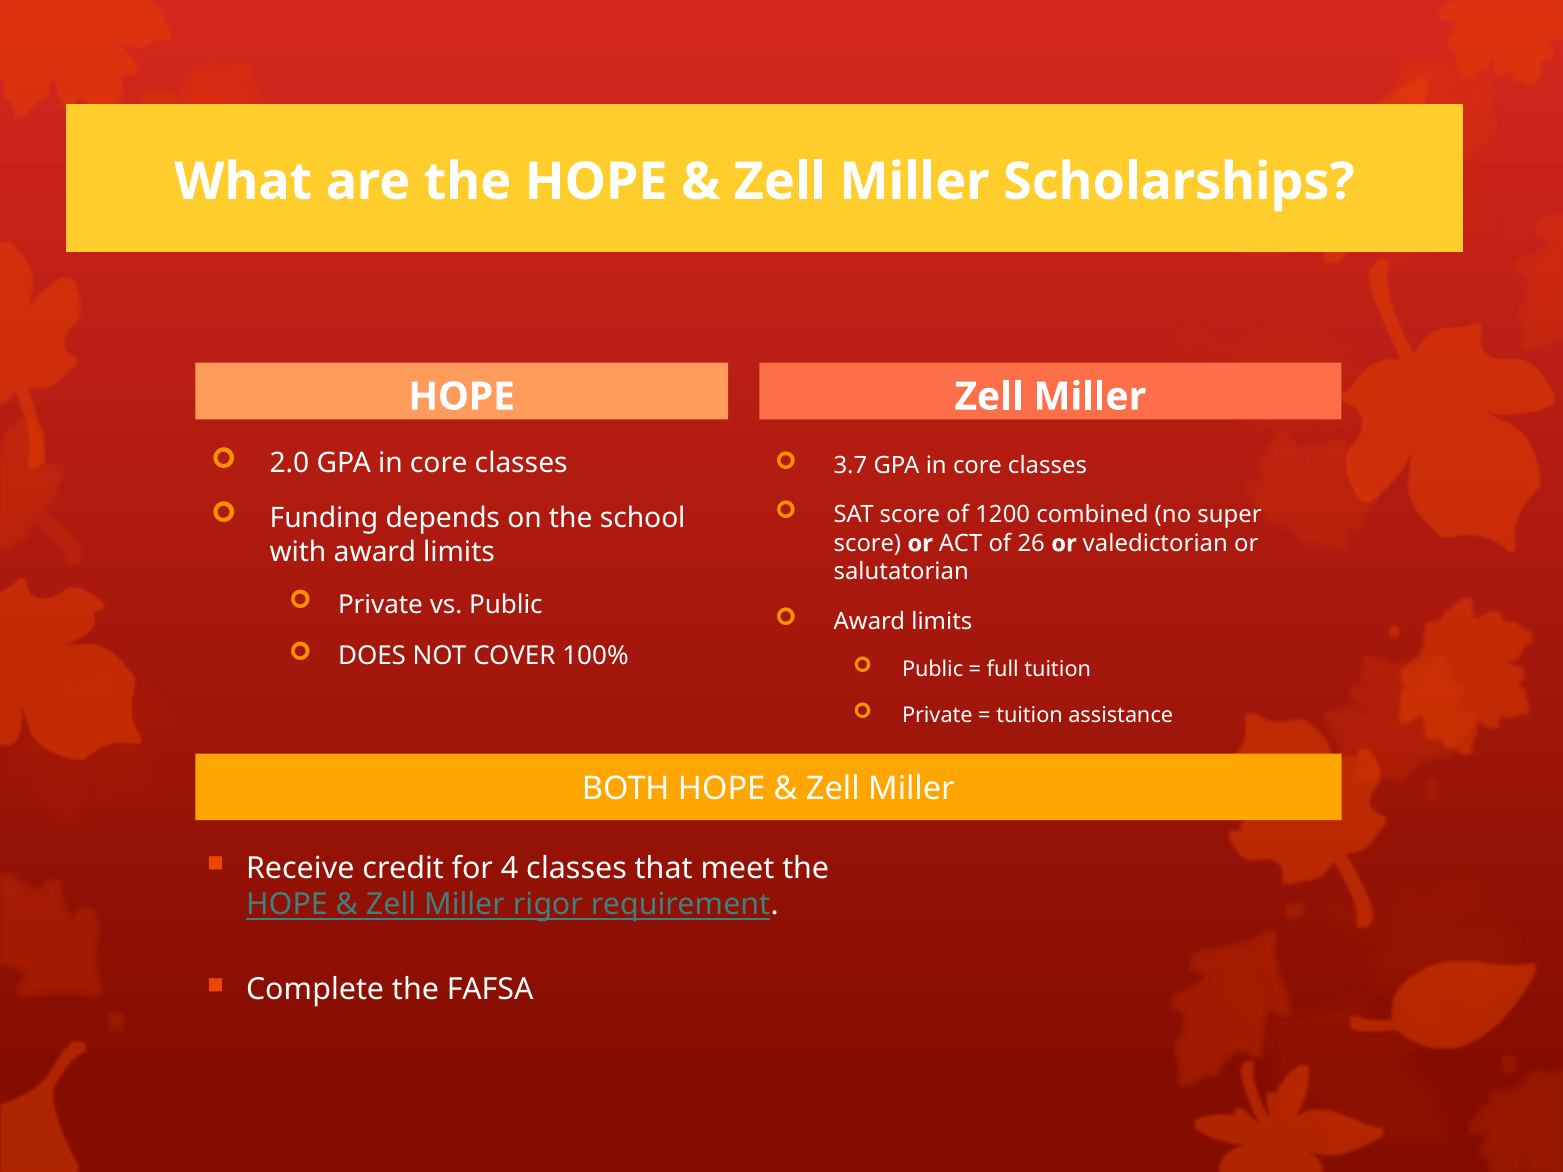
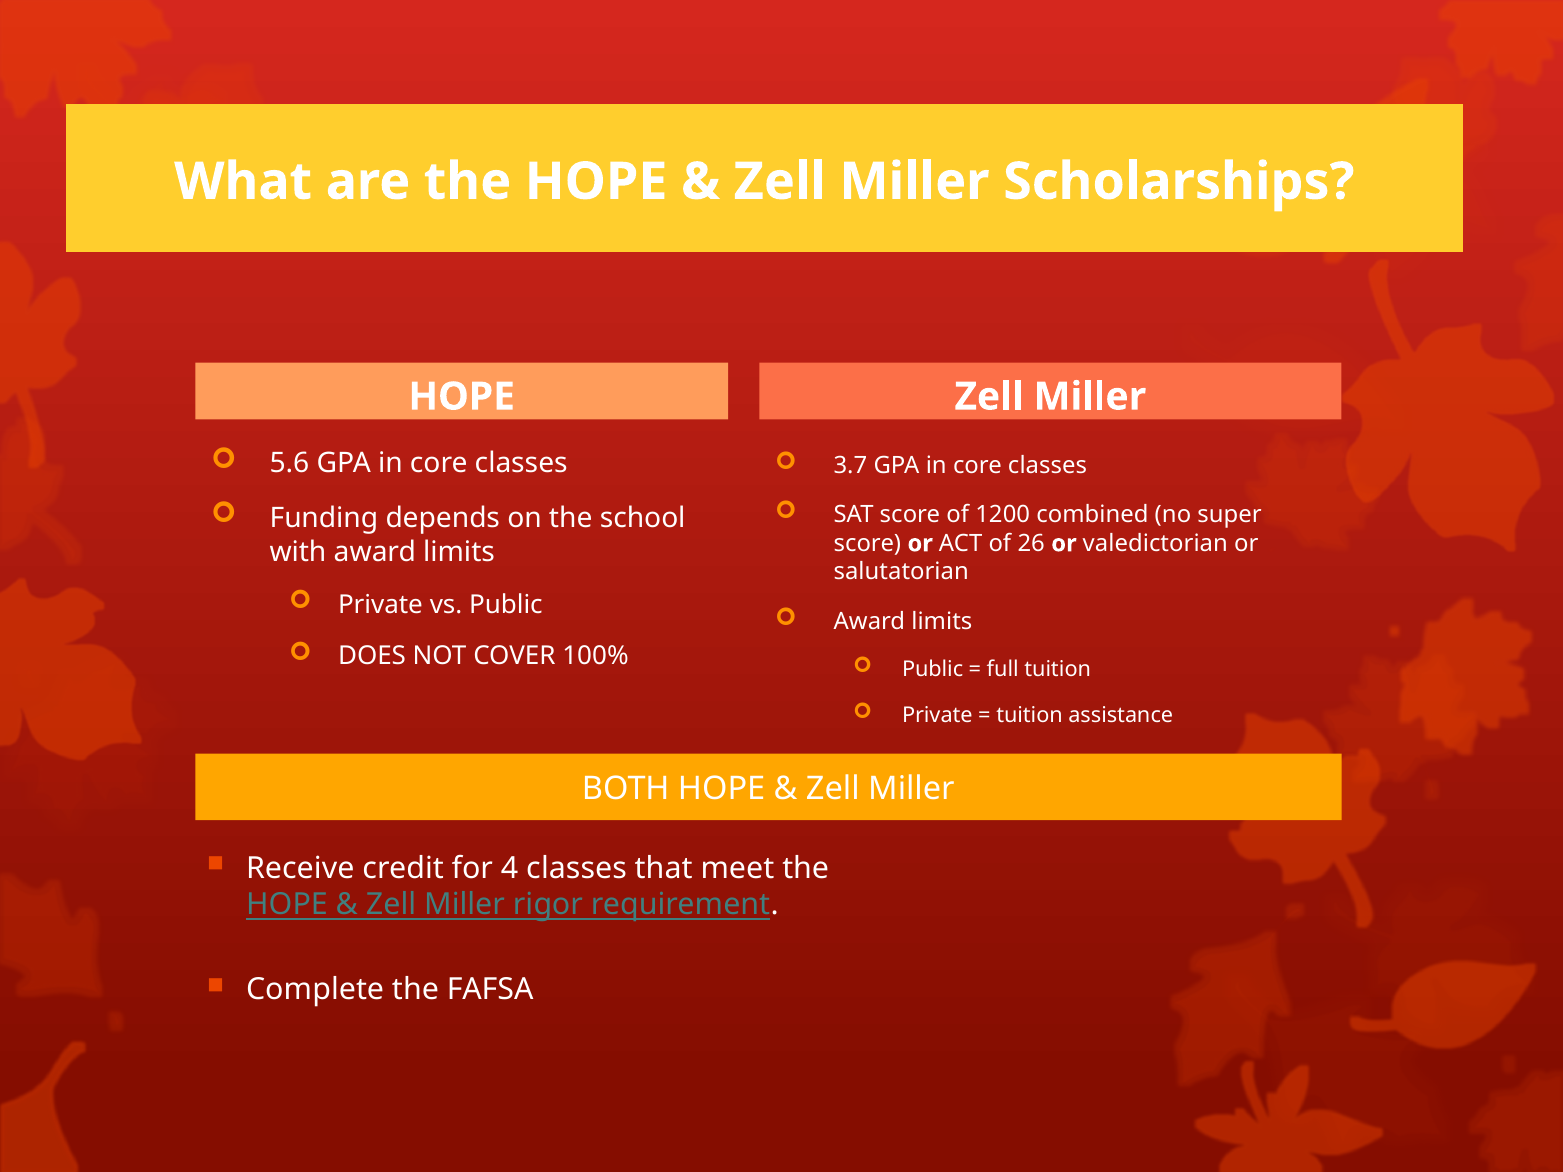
2.0: 2.0 -> 5.6
